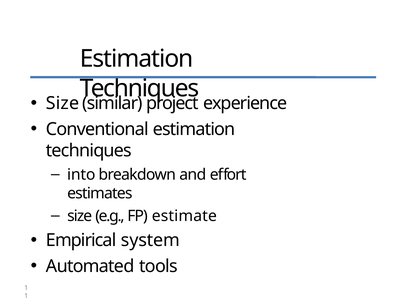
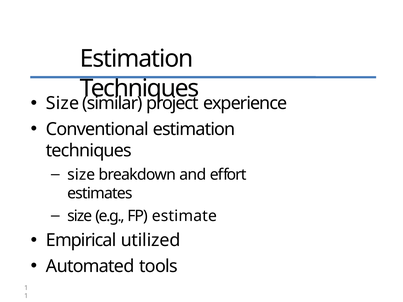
into at (81, 175): into -> size
system: system -> utilized
